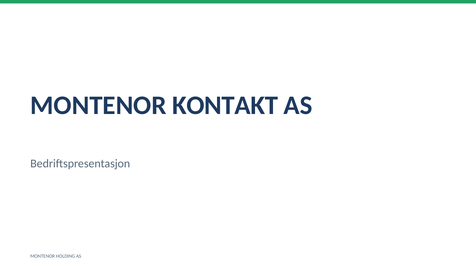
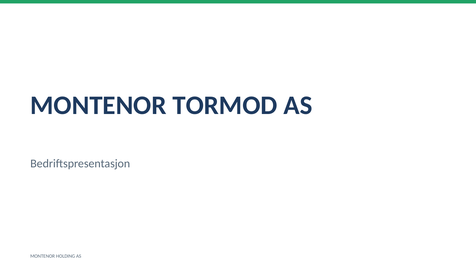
KONTAKT: KONTAKT -> TORMOD
